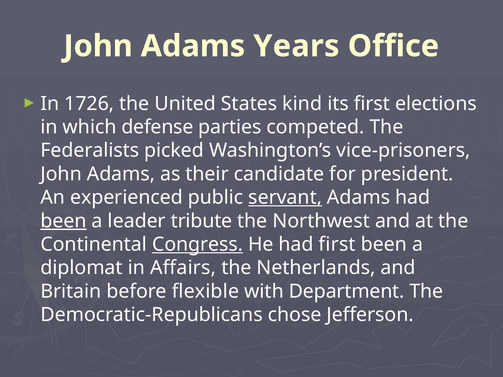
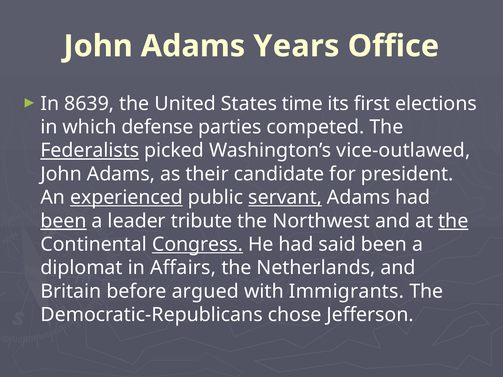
1726: 1726 -> 8639
kind: kind -> time
Federalists underline: none -> present
vice-prisoners: vice-prisoners -> vice-outlawed
experienced underline: none -> present
the at (453, 221) underline: none -> present
had first: first -> said
flexible: flexible -> argued
Department: Department -> Immigrants
